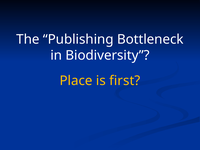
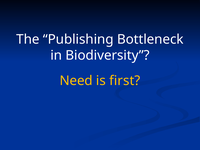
Place: Place -> Need
